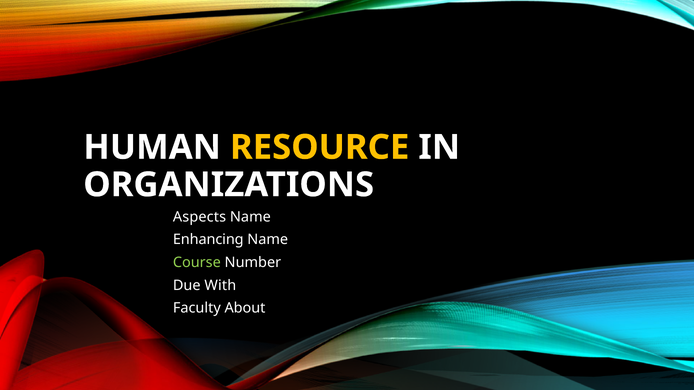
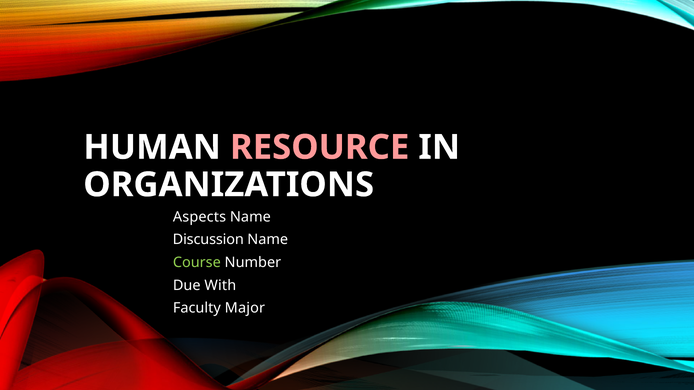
RESOURCE colour: yellow -> pink
Enhancing: Enhancing -> Discussion
About: About -> Major
